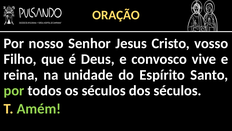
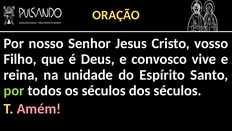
Amém colour: light green -> pink
